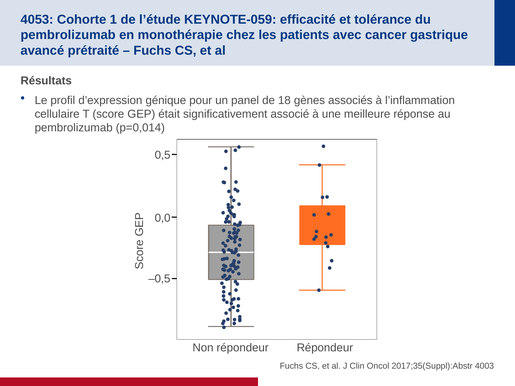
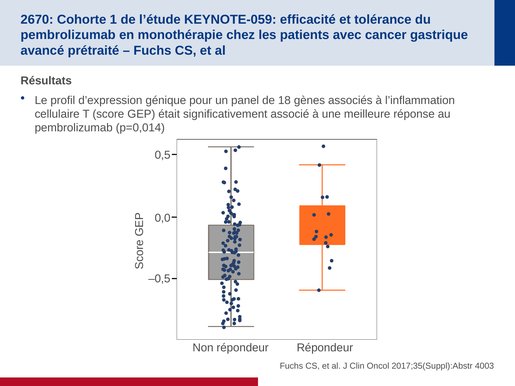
4053: 4053 -> 2670
